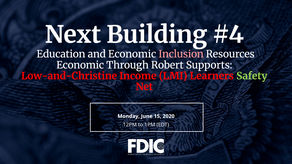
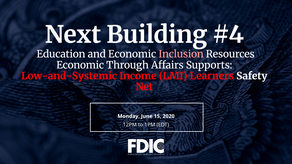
Robert: Robert -> Affairs
Low-and-Christine: Low-and-Christine -> Low-and-Systemic
Safety colour: light green -> white
